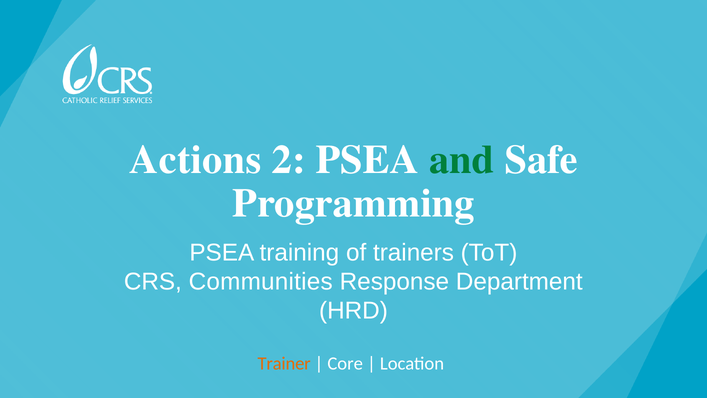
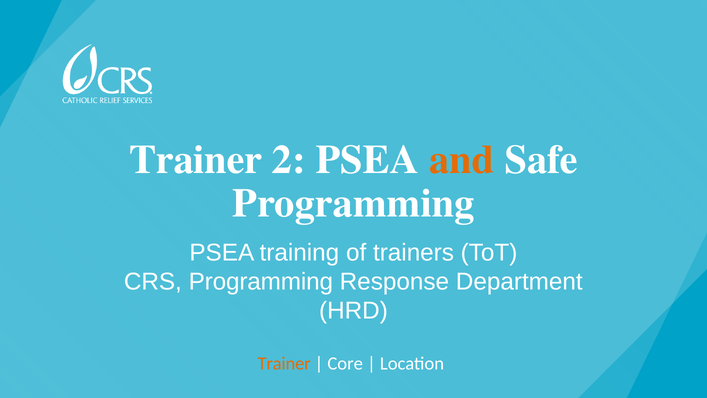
Actions at (195, 160): Actions -> Trainer
and colour: green -> orange
CRS Communities: Communities -> Programming
